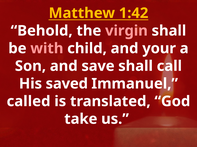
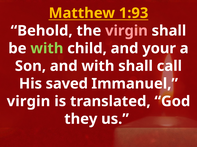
1:42: 1:42 -> 1:93
with at (47, 49) colour: pink -> light green
and save: save -> with
called at (29, 102): called -> virgin
take: take -> they
